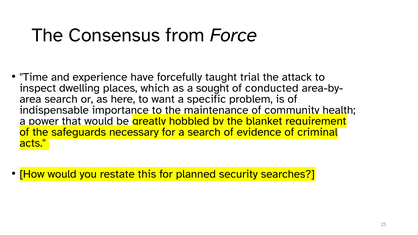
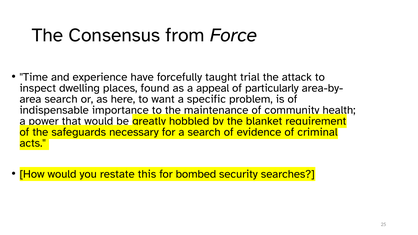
which: which -> found
sought: sought -> appeal
conducted: conducted -> particularly
planned: planned -> bombed
